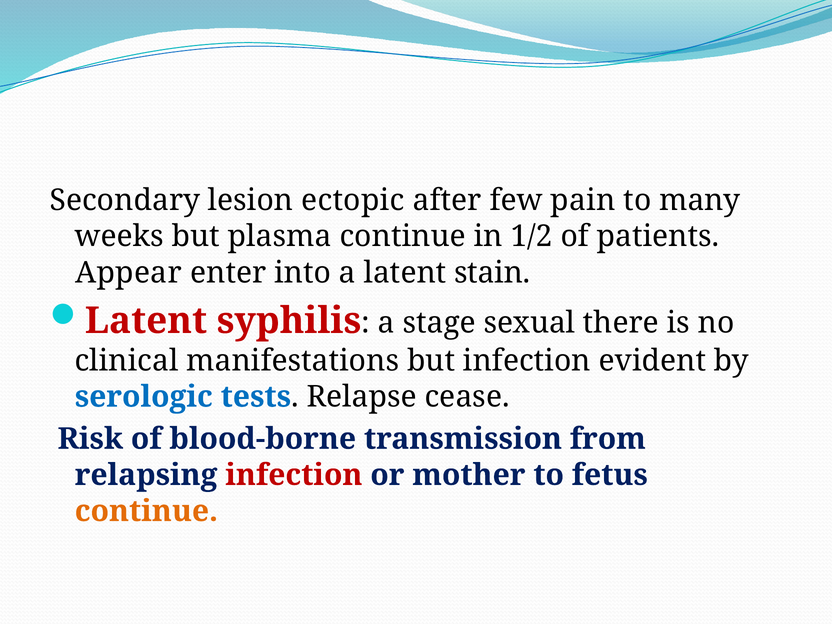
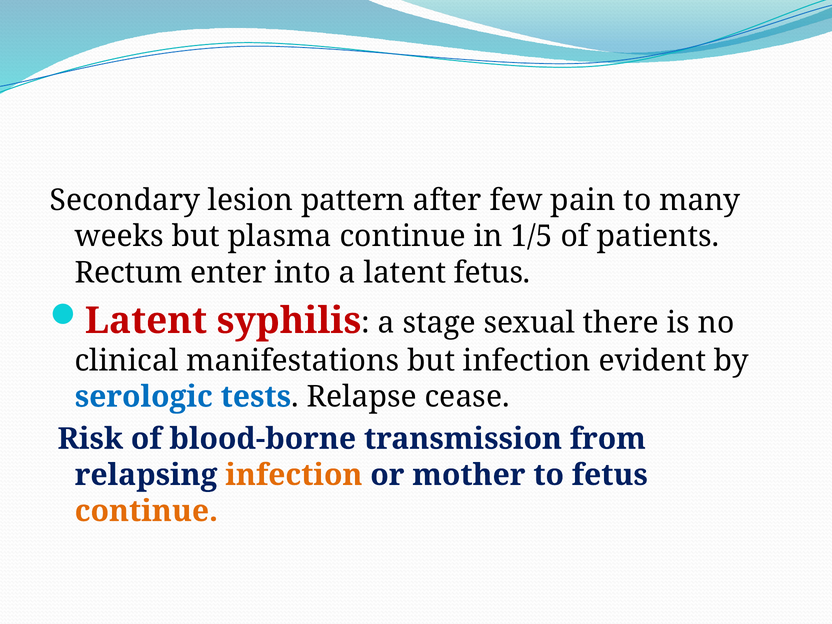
ectopic: ectopic -> pattern
1/2: 1/2 -> 1/5
Appear: Appear -> Rectum
latent stain: stain -> fetus
infection at (294, 475) colour: red -> orange
